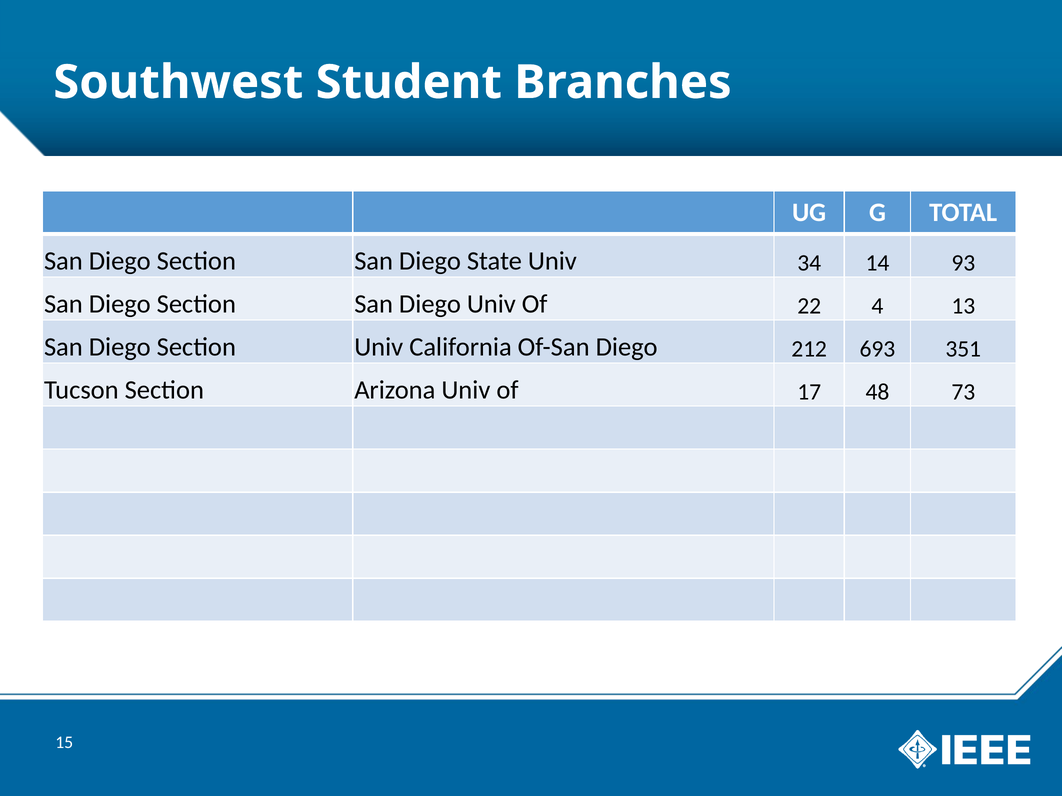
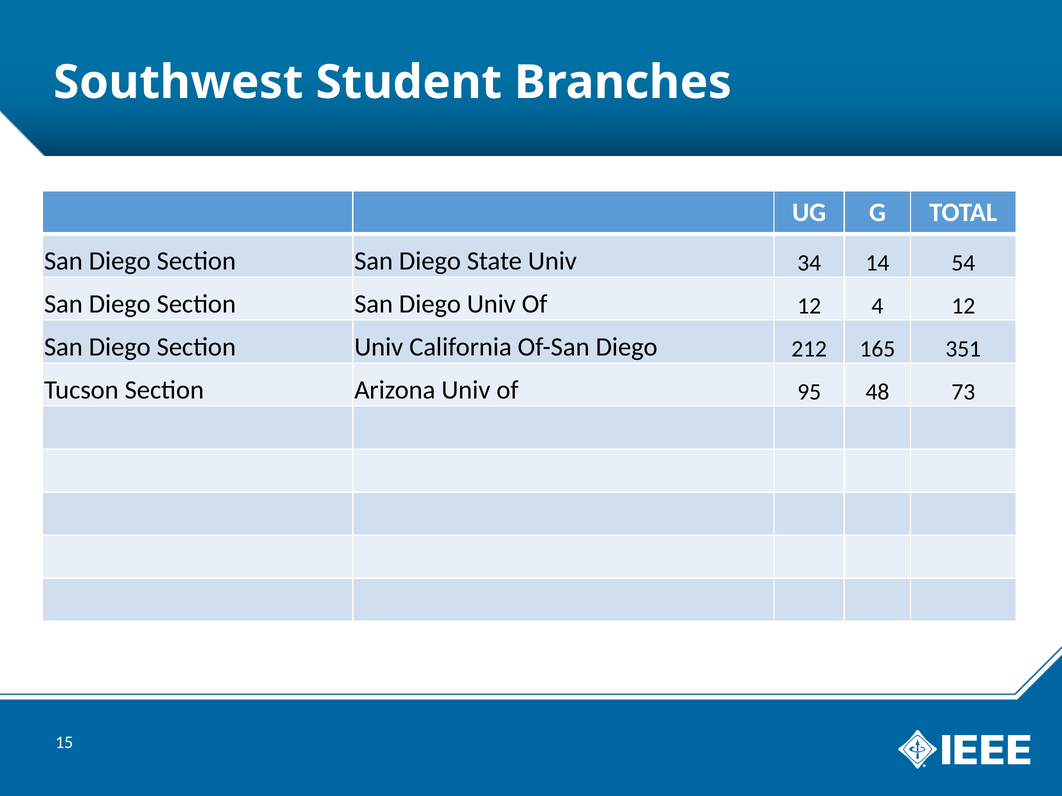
93: 93 -> 54
Of 22: 22 -> 12
4 13: 13 -> 12
693: 693 -> 165
17: 17 -> 95
